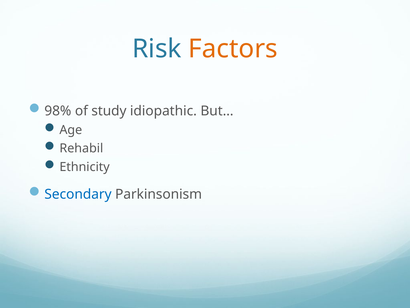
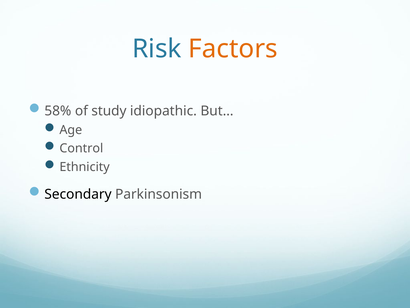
98%: 98% -> 58%
Rehabil: Rehabil -> Control
Secondary colour: blue -> black
